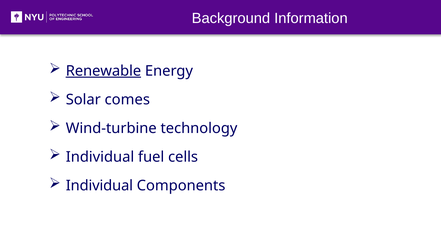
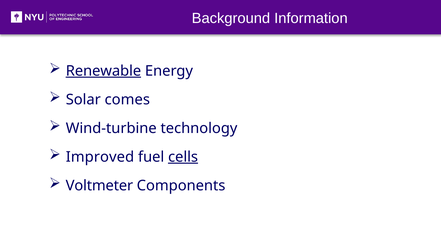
Individual at (100, 157): Individual -> Improved
cells underline: none -> present
Individual at (99, 186): Individual -> Voltmeter
